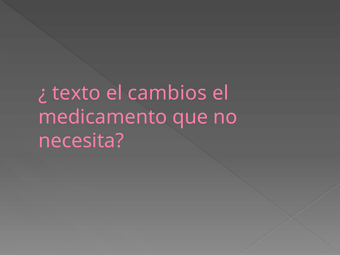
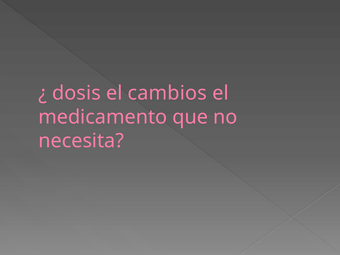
texto: texto -> dosis
